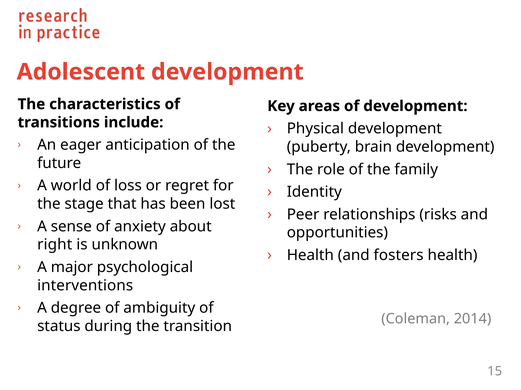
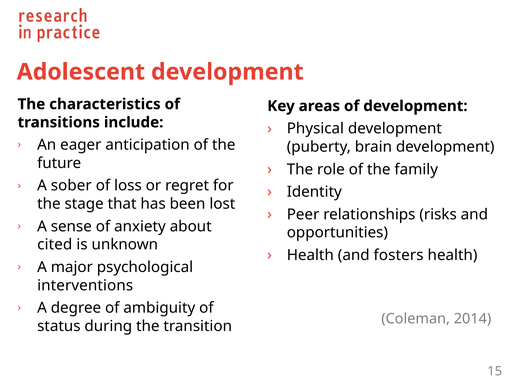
world: world -> sober
right: right -> cited
